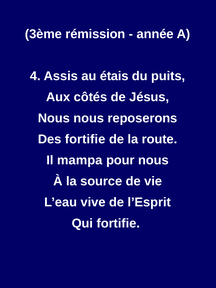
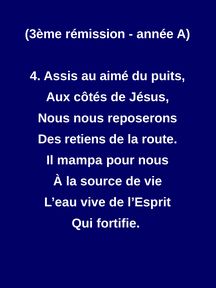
étais: étais -> aimé
Des fortifie: fortifie -> retiens
